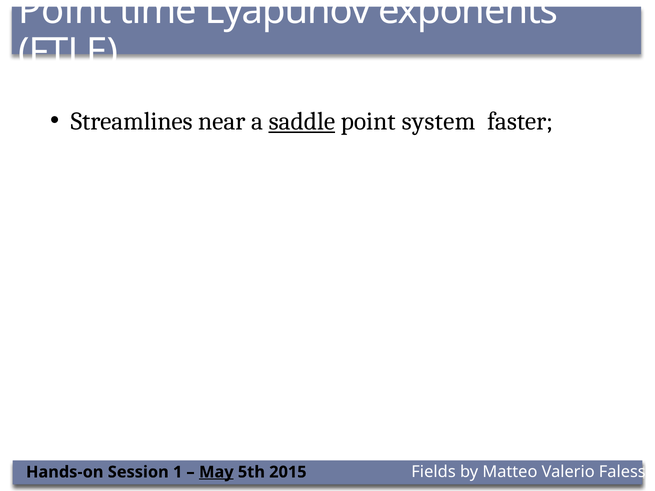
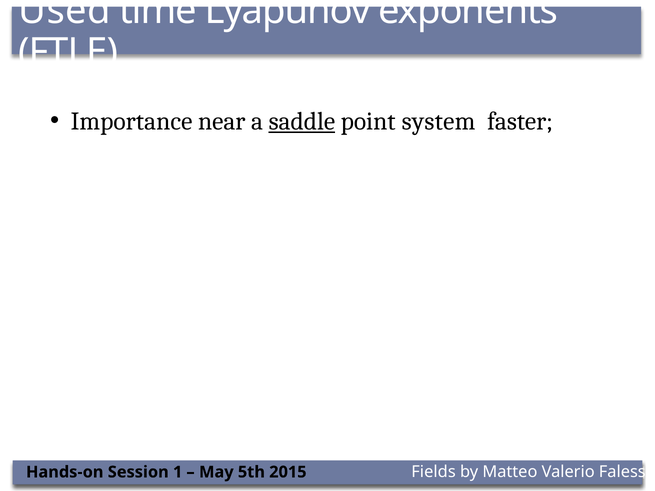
Point at (65, 11): Point -> Used
Streamlines: Streamlines -> Importance
May underline: present -> none
